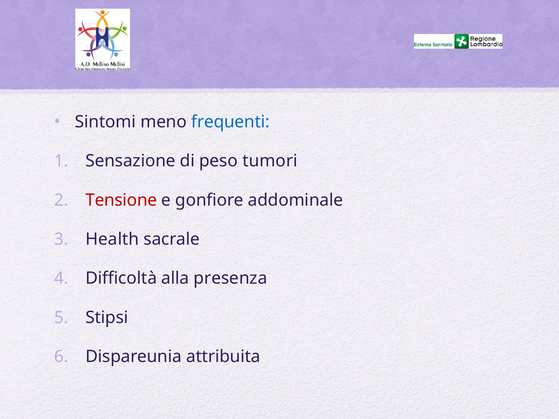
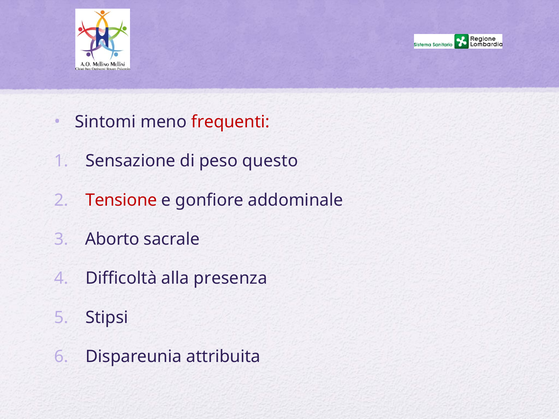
frequenti colour: blue -> red
tumori: tumori -> questo
Health: Health -> Aborto
